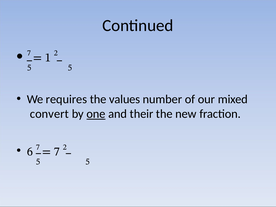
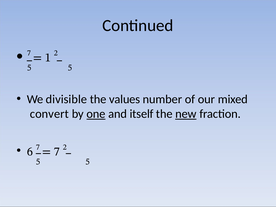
requires: requires -> divisible
their: their -> itself
new underline: none -> present
